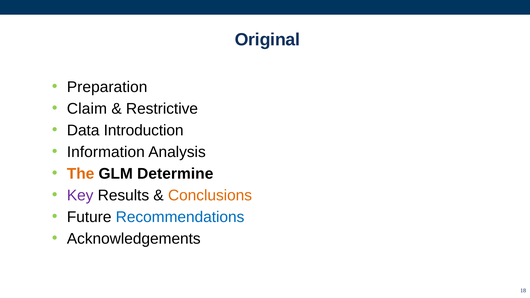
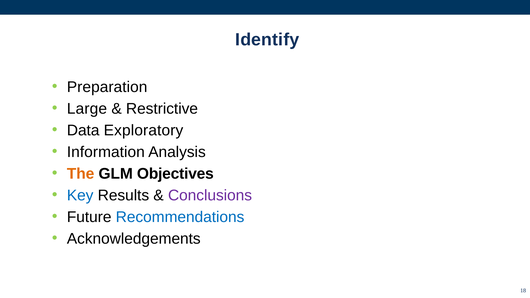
Original: Original -> Identify
Claim: Claim -> Large
Introduction: Introduction -> Exploratory
Determine: Determine -> Objectives
Key colour: purple -> blue
Conclusions colour: orange -> purple
